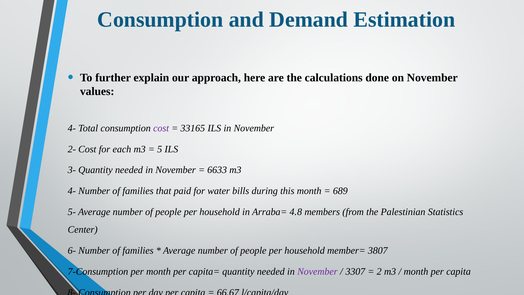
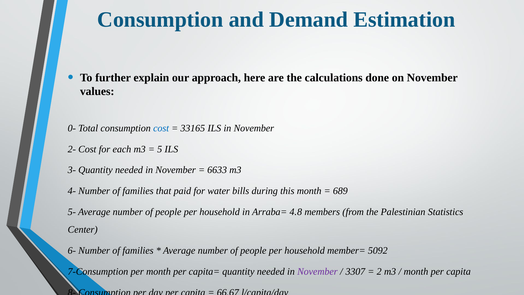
4- at (72, 128): 4- -> 0-
cost at (161, 128) colour: purple -> blue
3807: 3807 -> 5092
